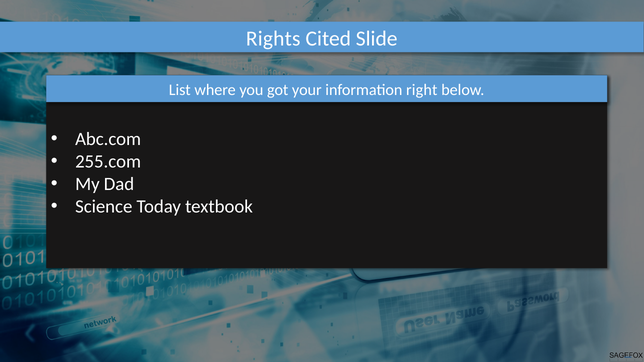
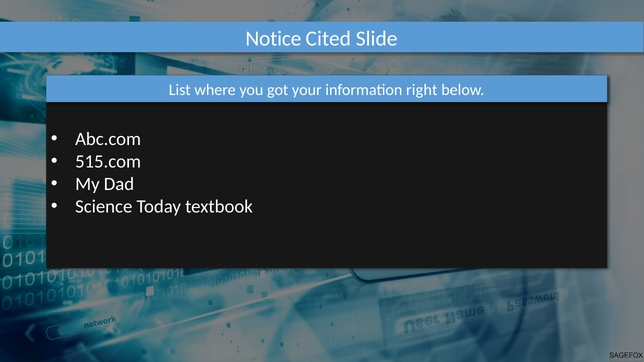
Rights: Rights -> Notice
255.com: 255.com -> 515.com
